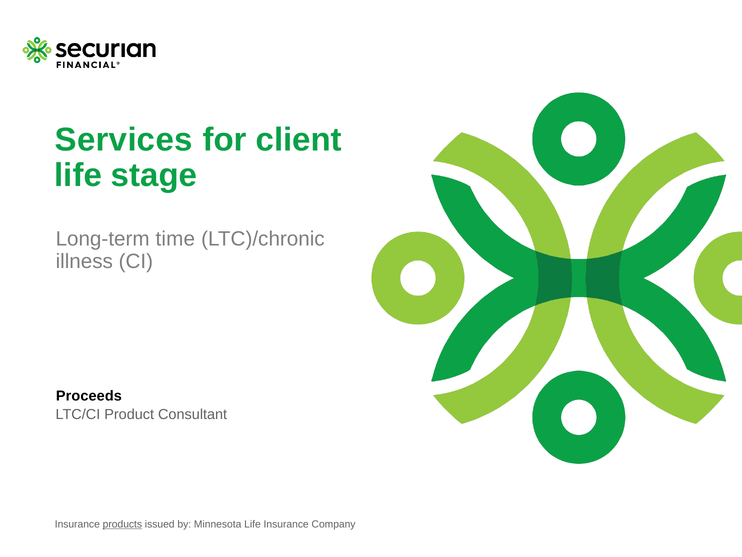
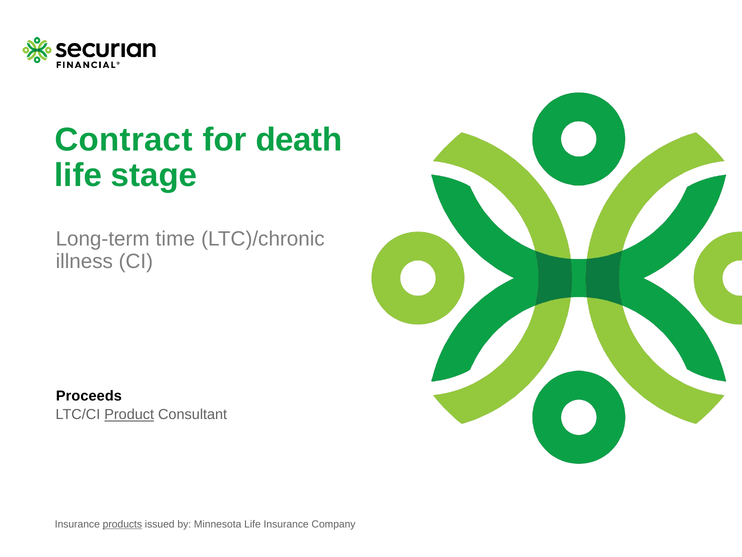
Services: Services -> Contract
client: client -> death
Product underline: none -> present
